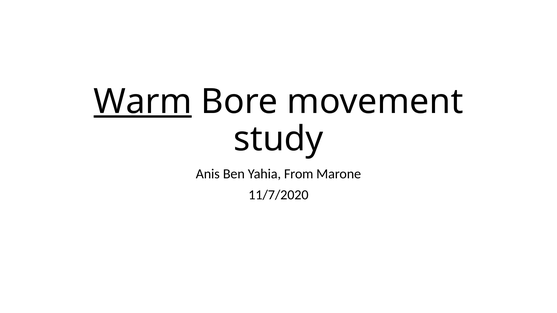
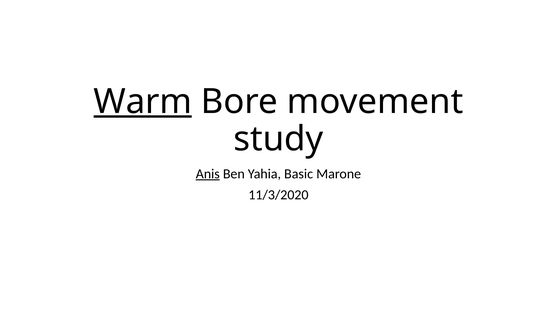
Anis underline: none -> present
From: From -> Basic
11/7/2020: 11/7/2020 -> 11/3/2020
